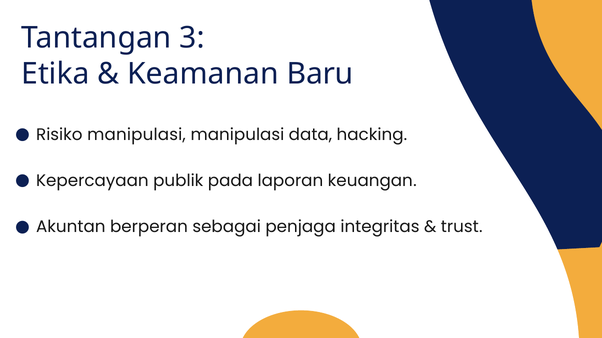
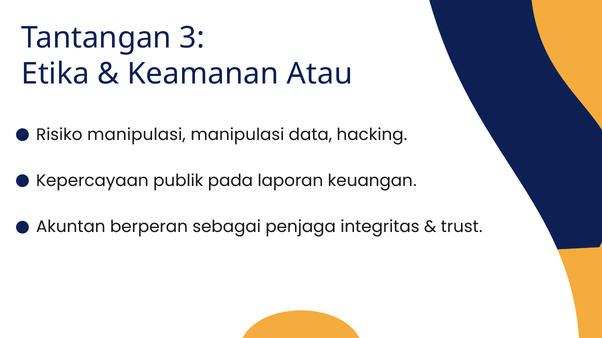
Baru: Baru -> Atau
